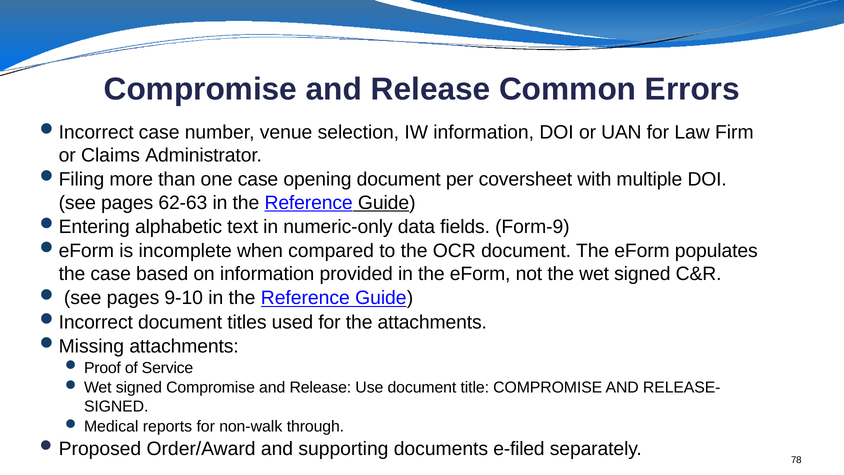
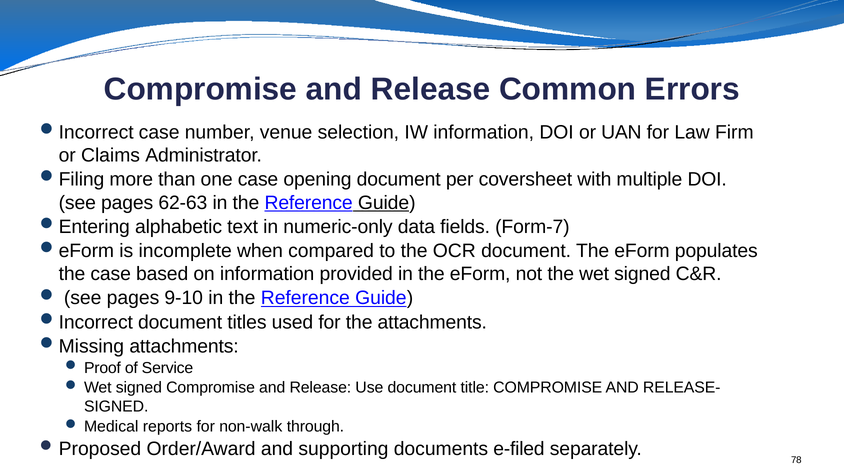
Form-9: Form-9 -> Form-7
